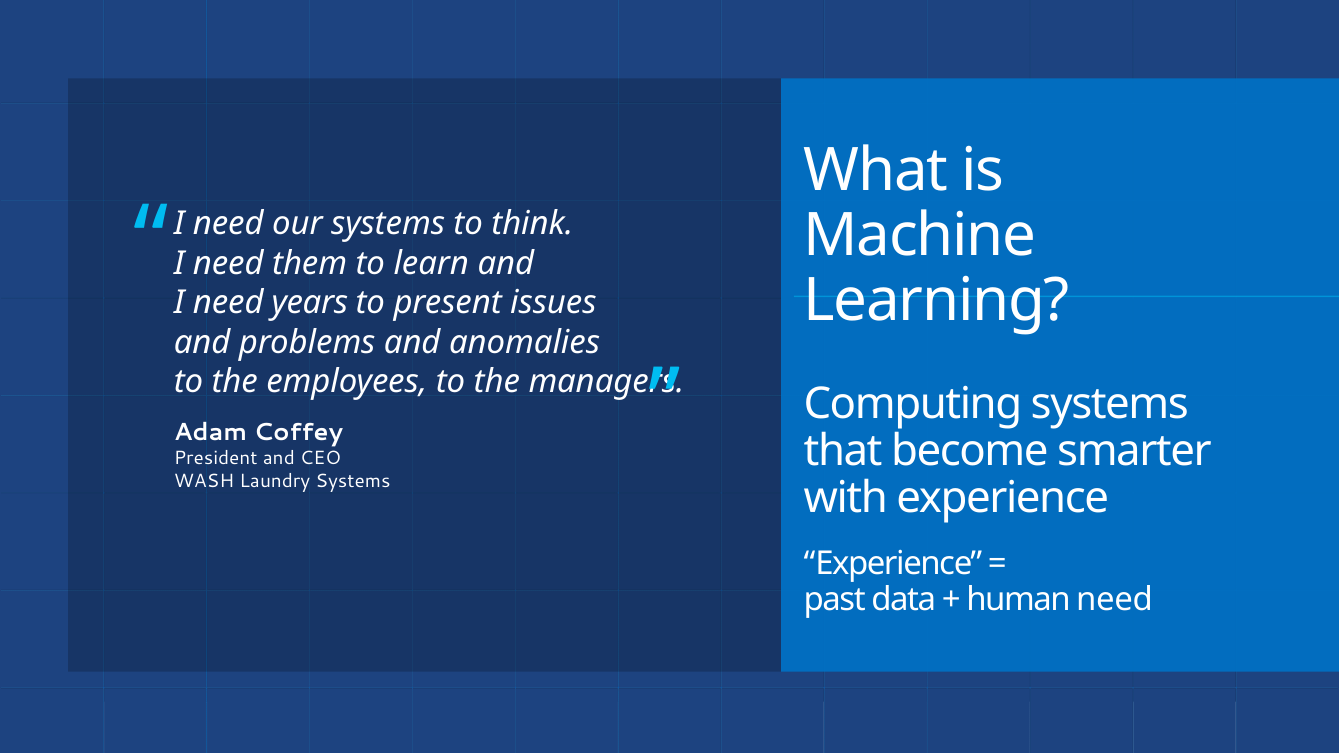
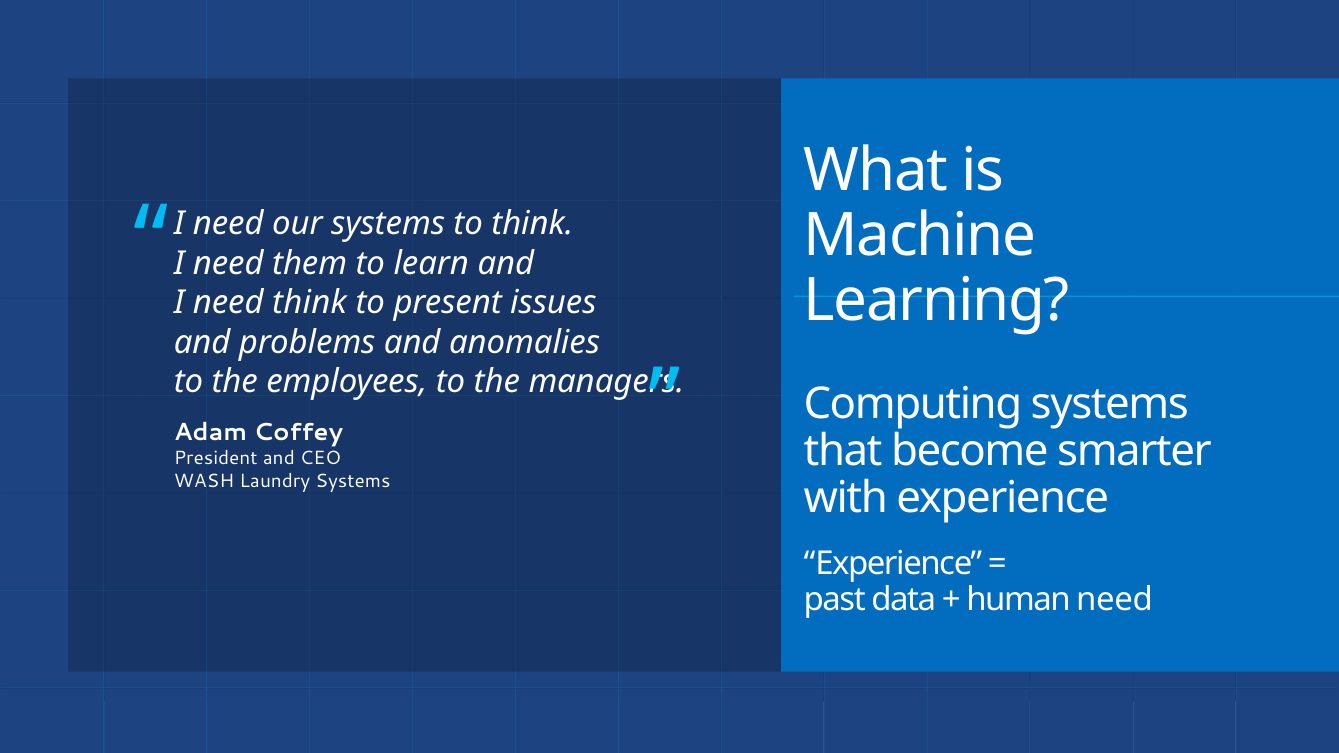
need years: years -> think
